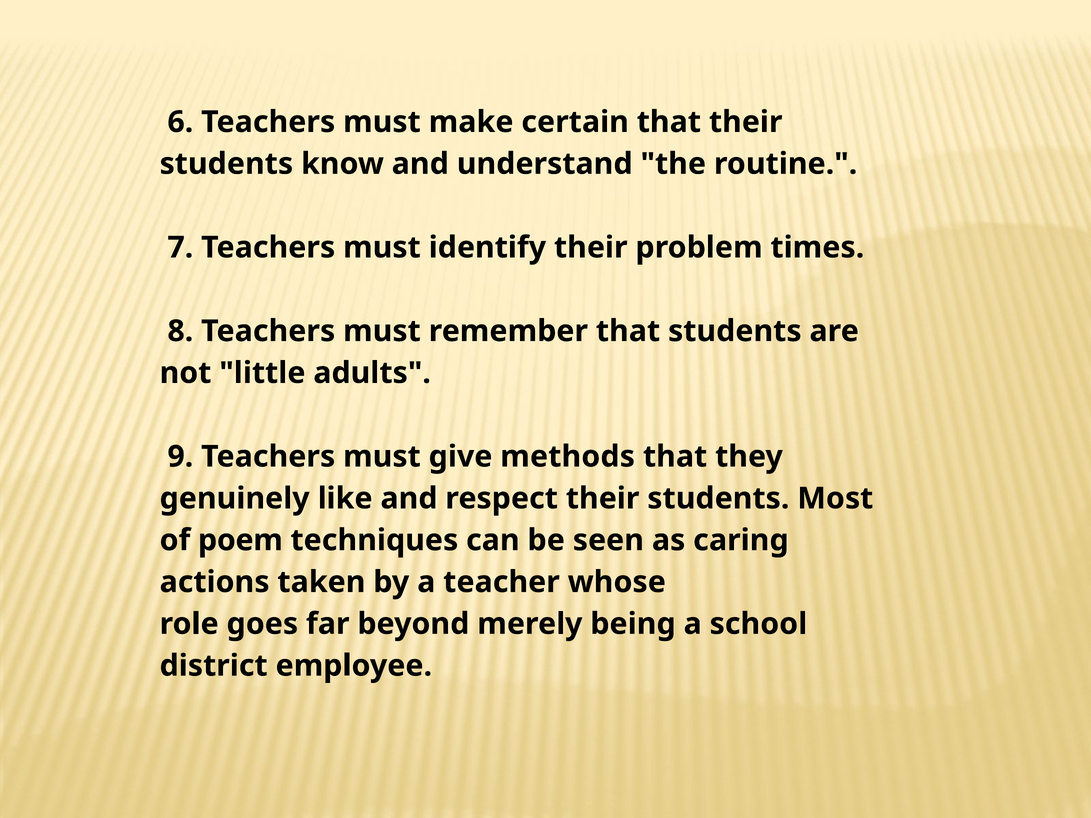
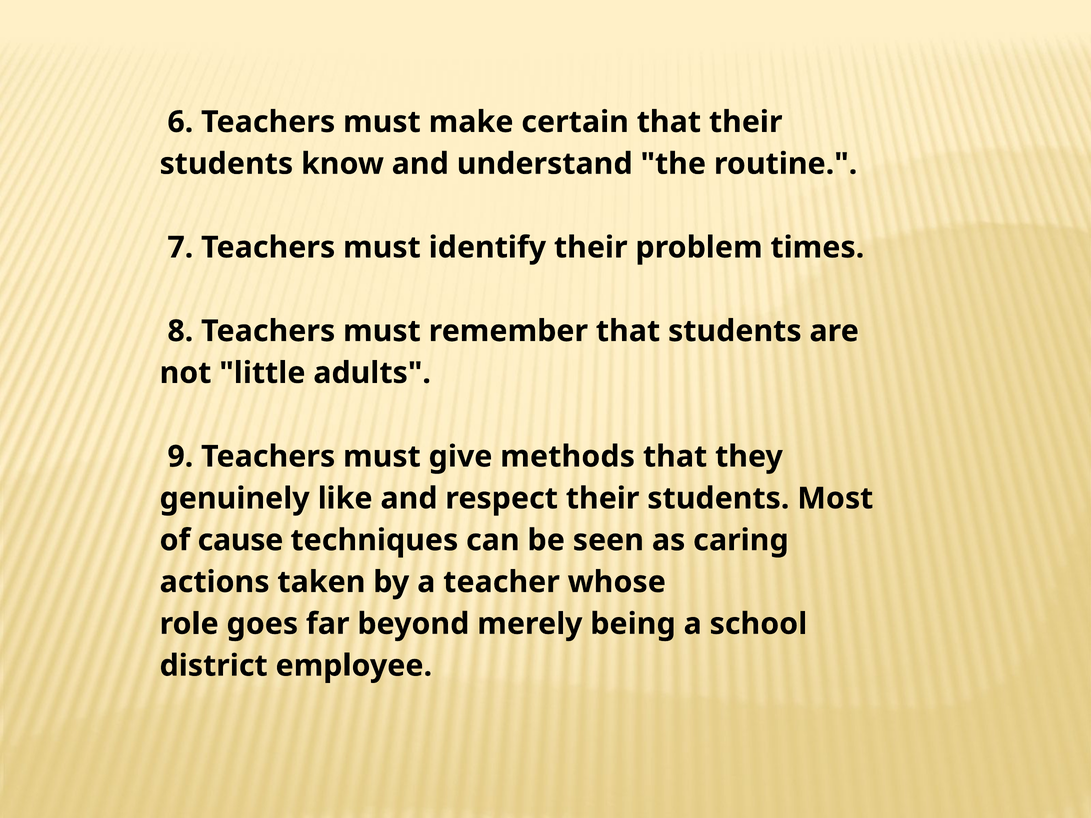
poem: poem -> cause
